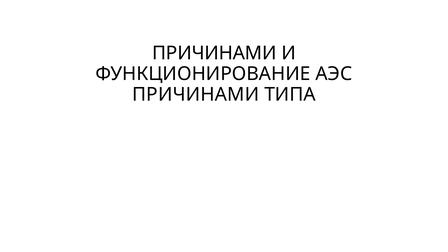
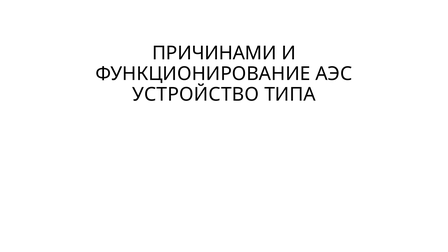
ПРИЧИНАМИ at (196, 94): ПРИЧИНАМИ -> УСТРОЙСТВО
